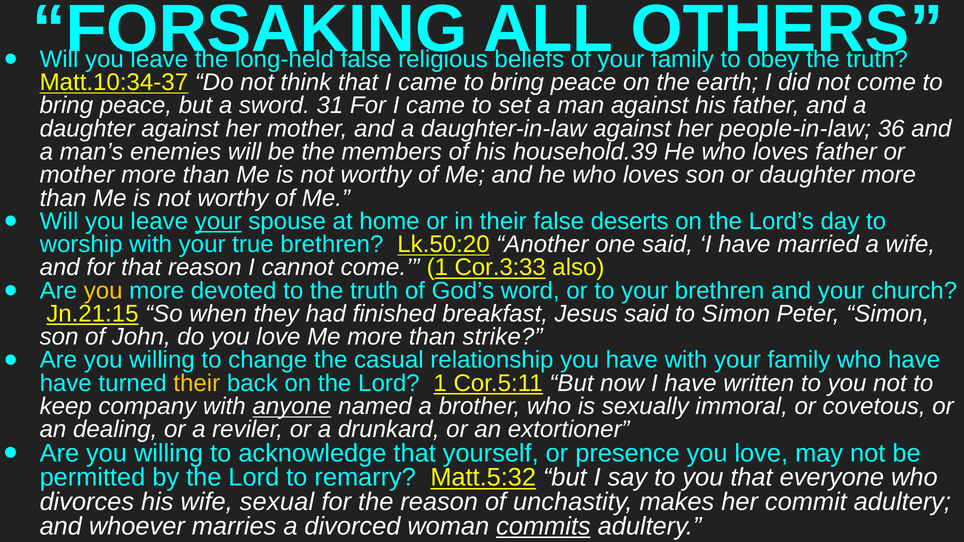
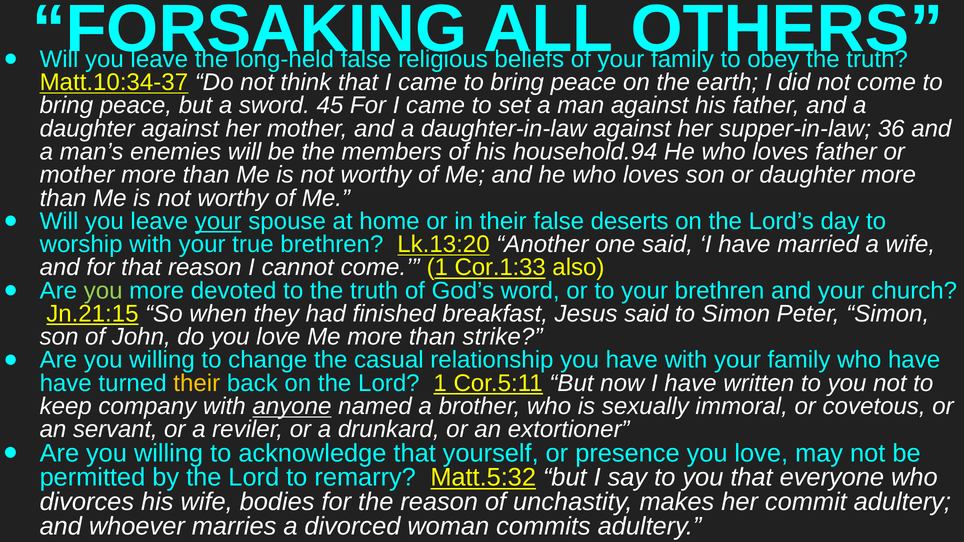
31: 31 -> 45
people-in-law: people-in-law -> supper-in-law
household.39: household.39 -> household.94
Lk.50:20: Lk.50:20 -> Lk.13:20
Cor.3:33: Cor.3:33 -> Cor.1:33
you at (103, 291) colour: yellow -> light green
dealing: dealing -> servant
sexual: sexual -> bodies
commits underline: present -> none
